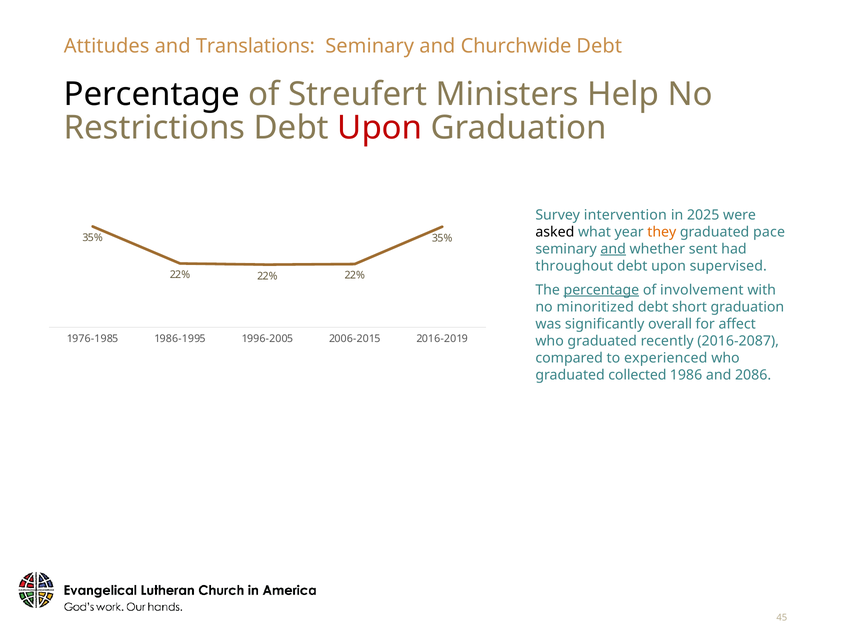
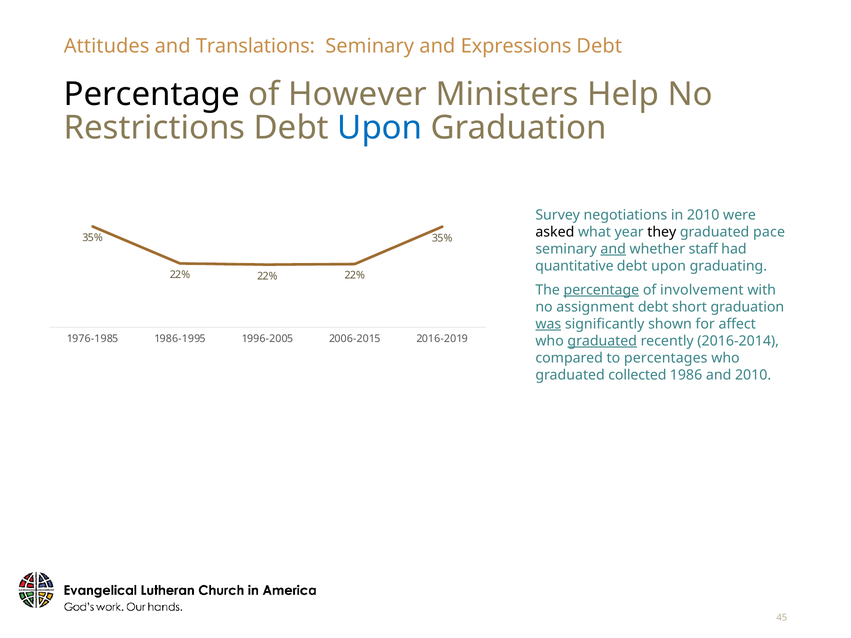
Churchwide: Churchwide -> Expressions
Streufert: Streufert -> However
Upon at (380, 128) colour: red -> blue
intervention: intervention -> negotiations
in 2025: 2025 -> 2010
they colour: orange -> black
sent: sent -> staff
throughout: throughout -> quantitative
supervised: supervised -> graduating
minoritized: minoritized -> assignment
was underline: none -> present
overall: overall -> shown
graduated at (602, 341) underline: none -> present
2016-2087: 2016-2087 -> 2016-2014
experienced: experienced -> percentages
and 2086: 2086 -> 2010
